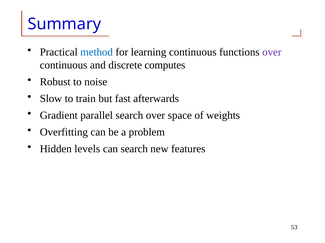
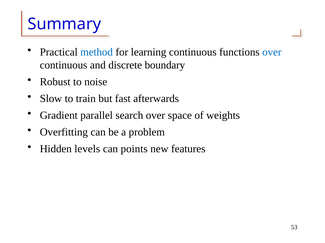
over at (272, 52) colour: purple -> blue
computes: computes -> boundary
can search: search -> points
